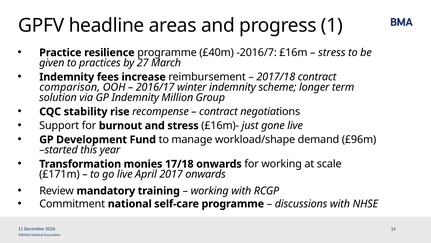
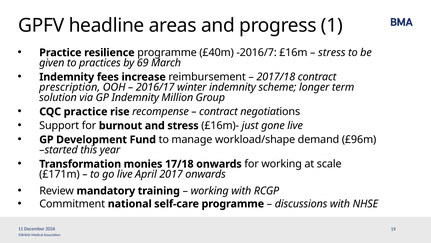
27: 27 -> 69
comparison: comparison -> prescription
CQC stability: stability -> practice
